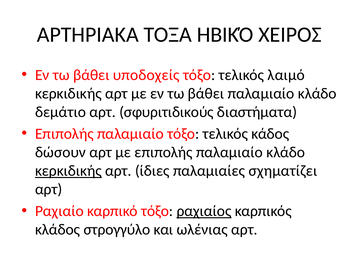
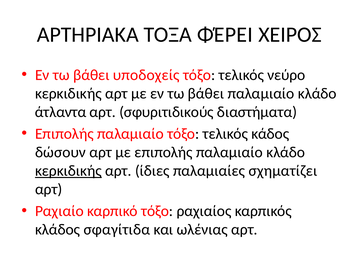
ΗΒΙΚΌ: ΗΒΙΚΌ -> ΦΈΡΕΙ
λαιμό: λαιμό -> νεύρο
δεμάτιο: δεμάτιο -> άτλαντα
ραχιαίος underline: present -> none
στρογγύλο: στρογγύλο -> σφαγίτιδα
